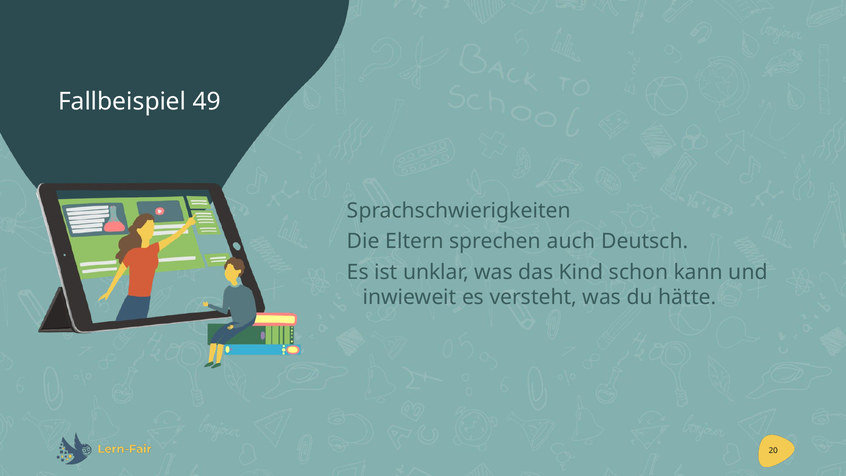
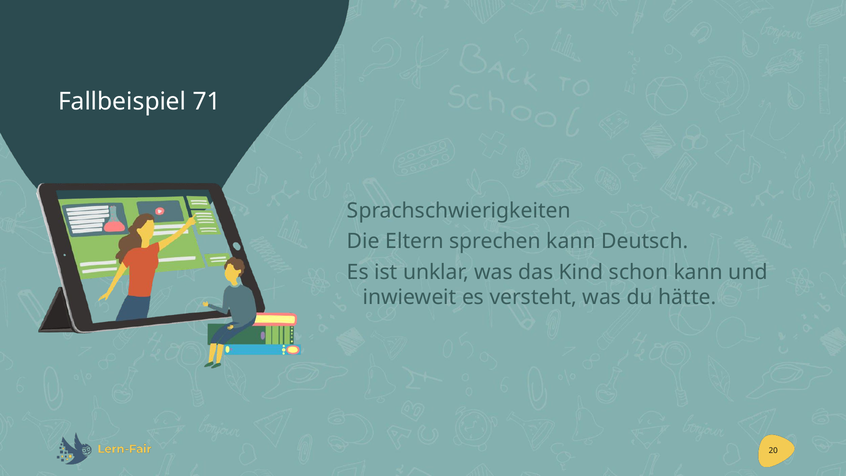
49: 49 -> 71
sprechen auch: auch -> kann
